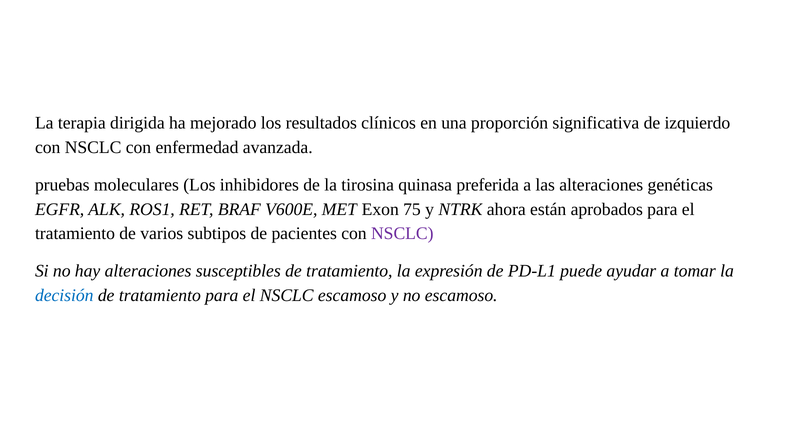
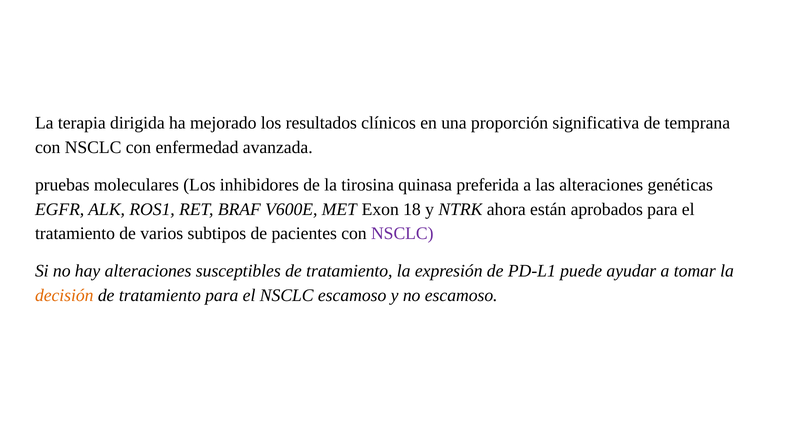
izquierdo: izquierdo -> temprana
75: 75 -> 18
decisión colour: blue -> orange
